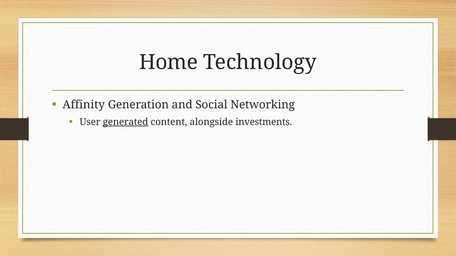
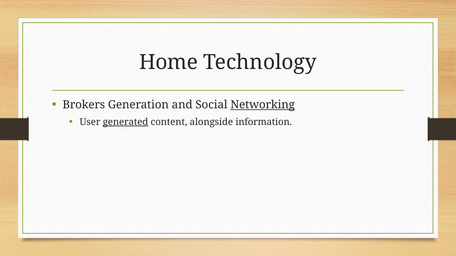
Affinity: Affinity -> Brokers
Networking underline: none -> present
investments: investments -> information
